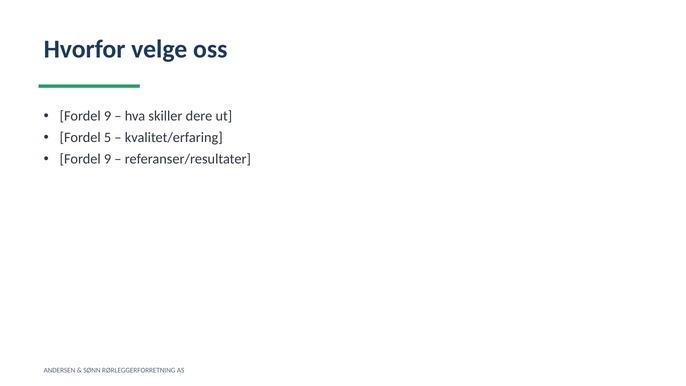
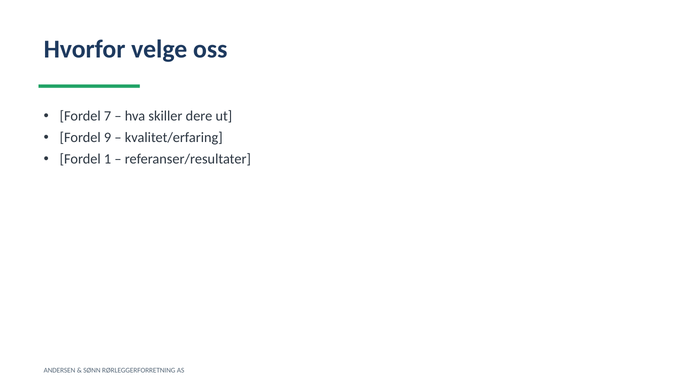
9 at (108, 116): 9 -> 7
5: 5 -> 9
9 at (108, 159): 9 -> 1
